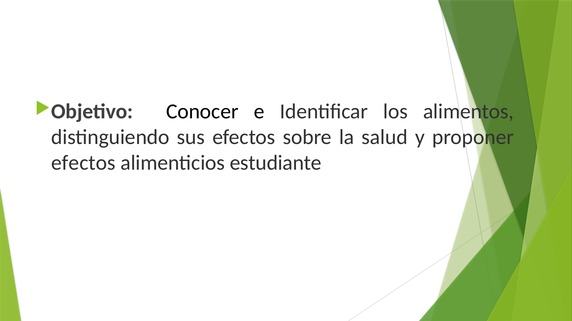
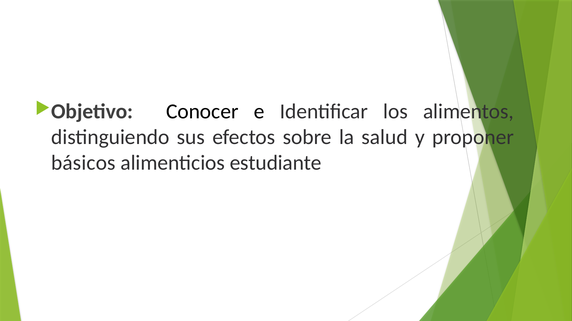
efectos at (83, 163): efectos -> básicos
